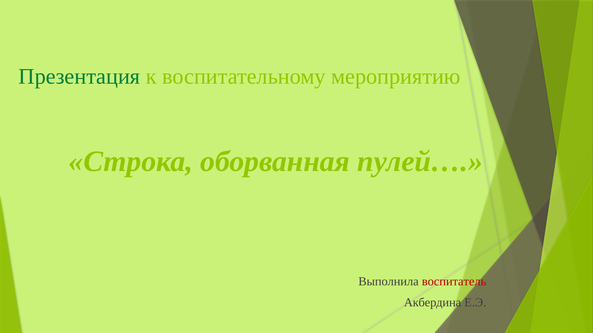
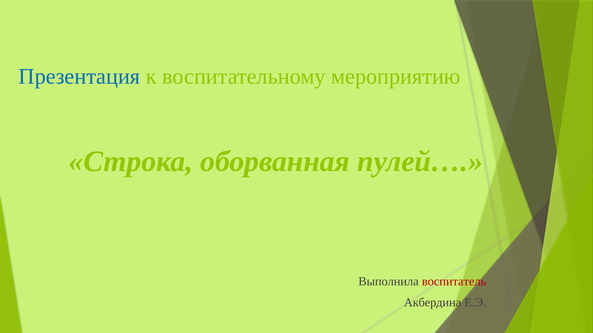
Презентация colour: green -> blue
